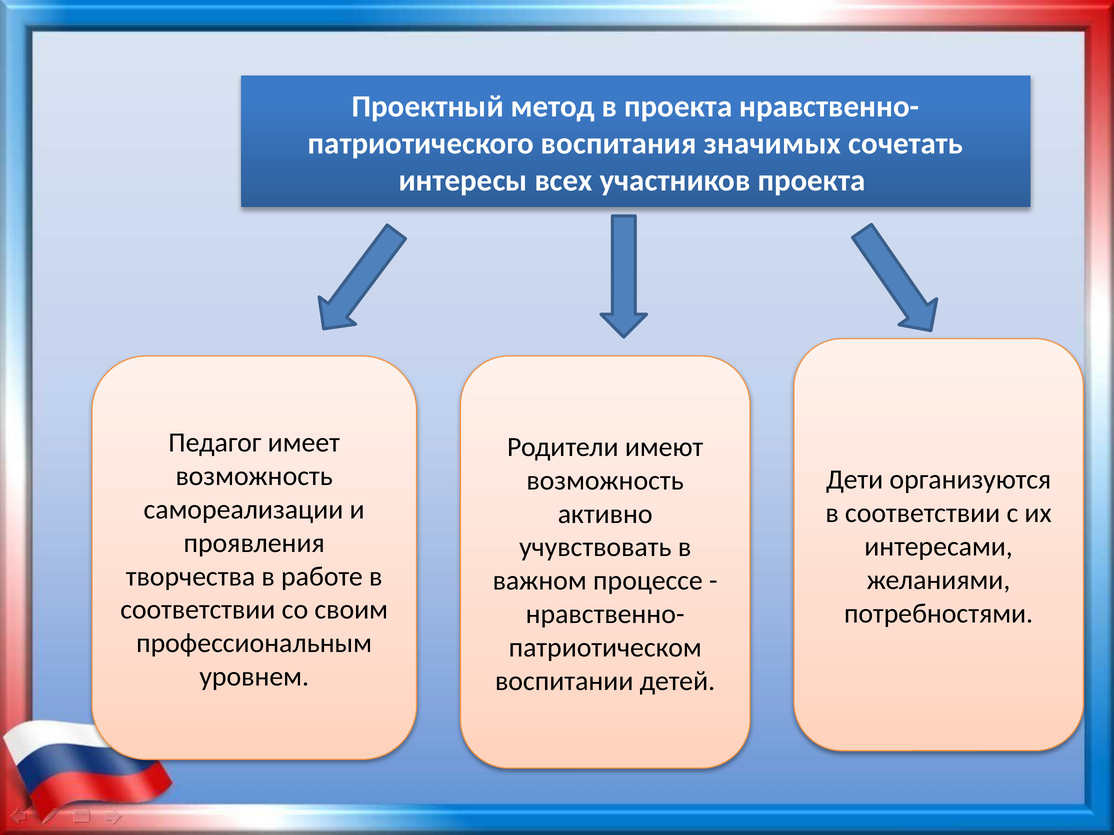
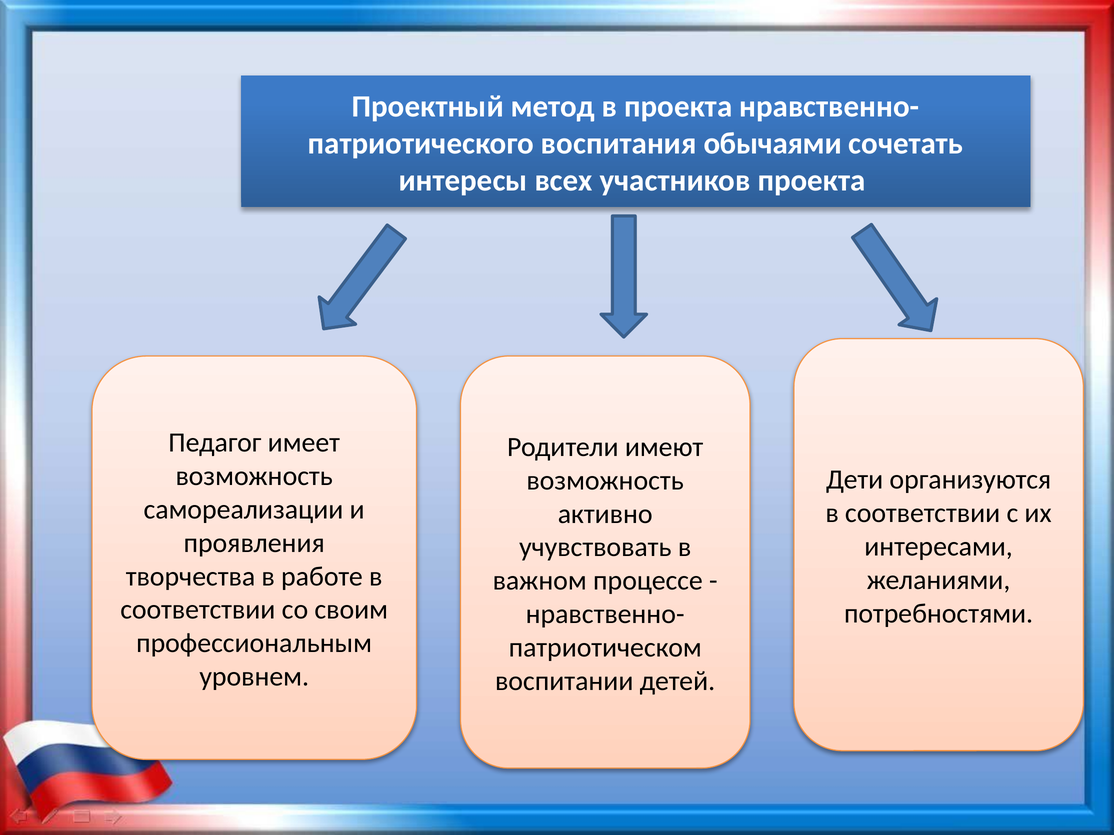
значимых: значимых -> обычаями
